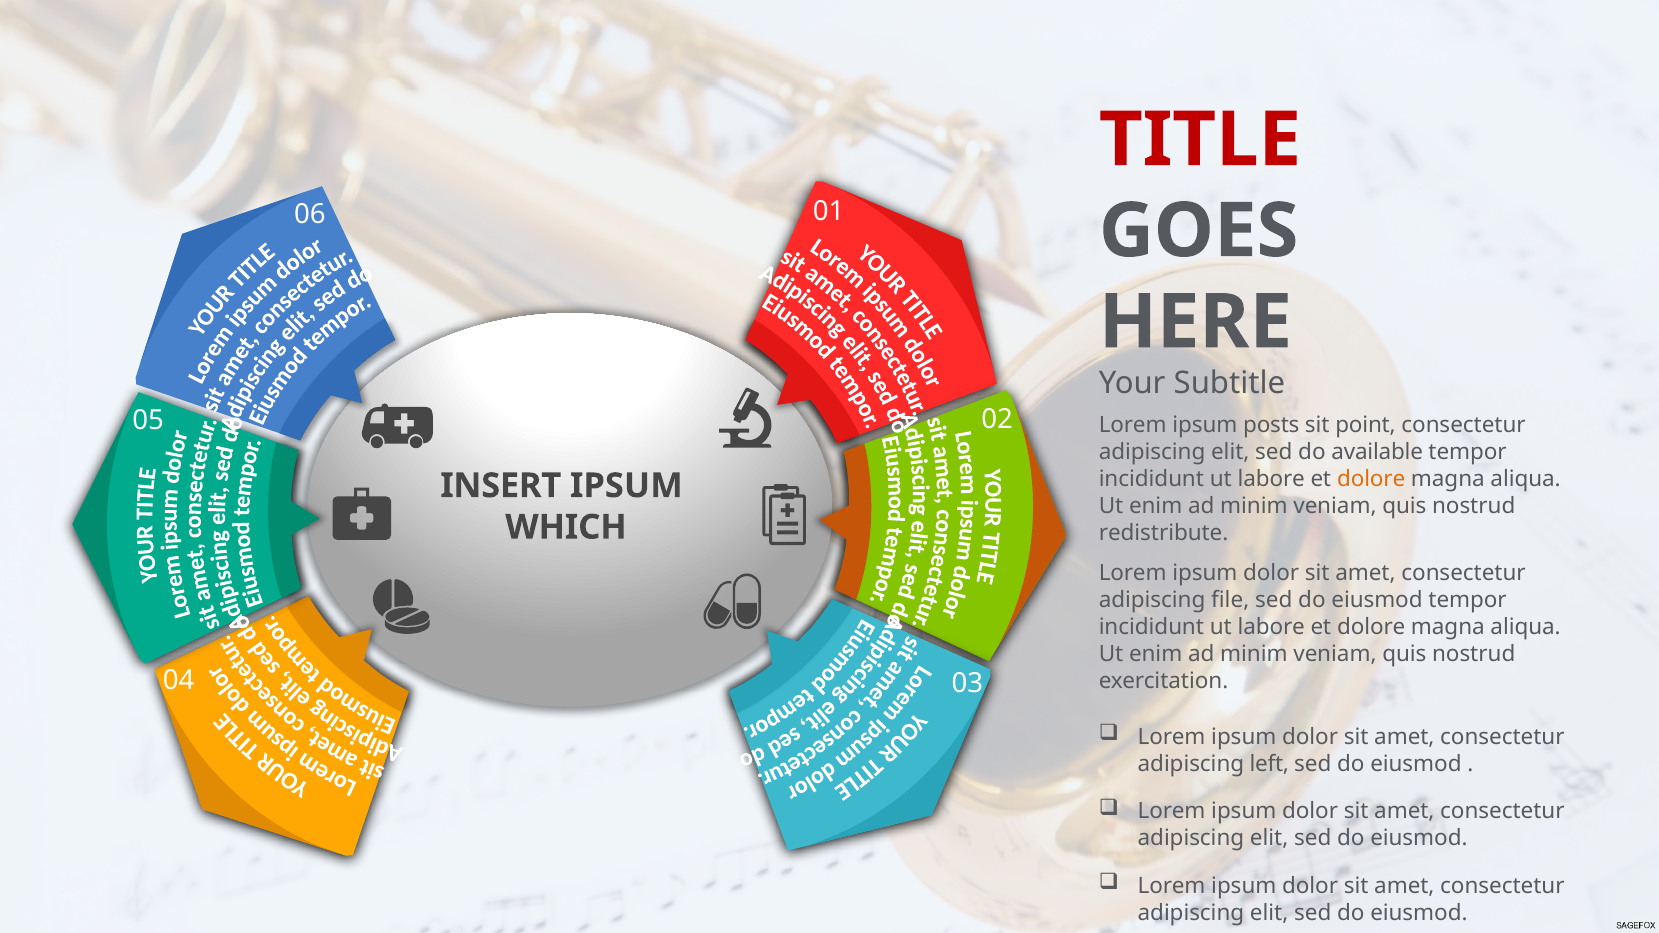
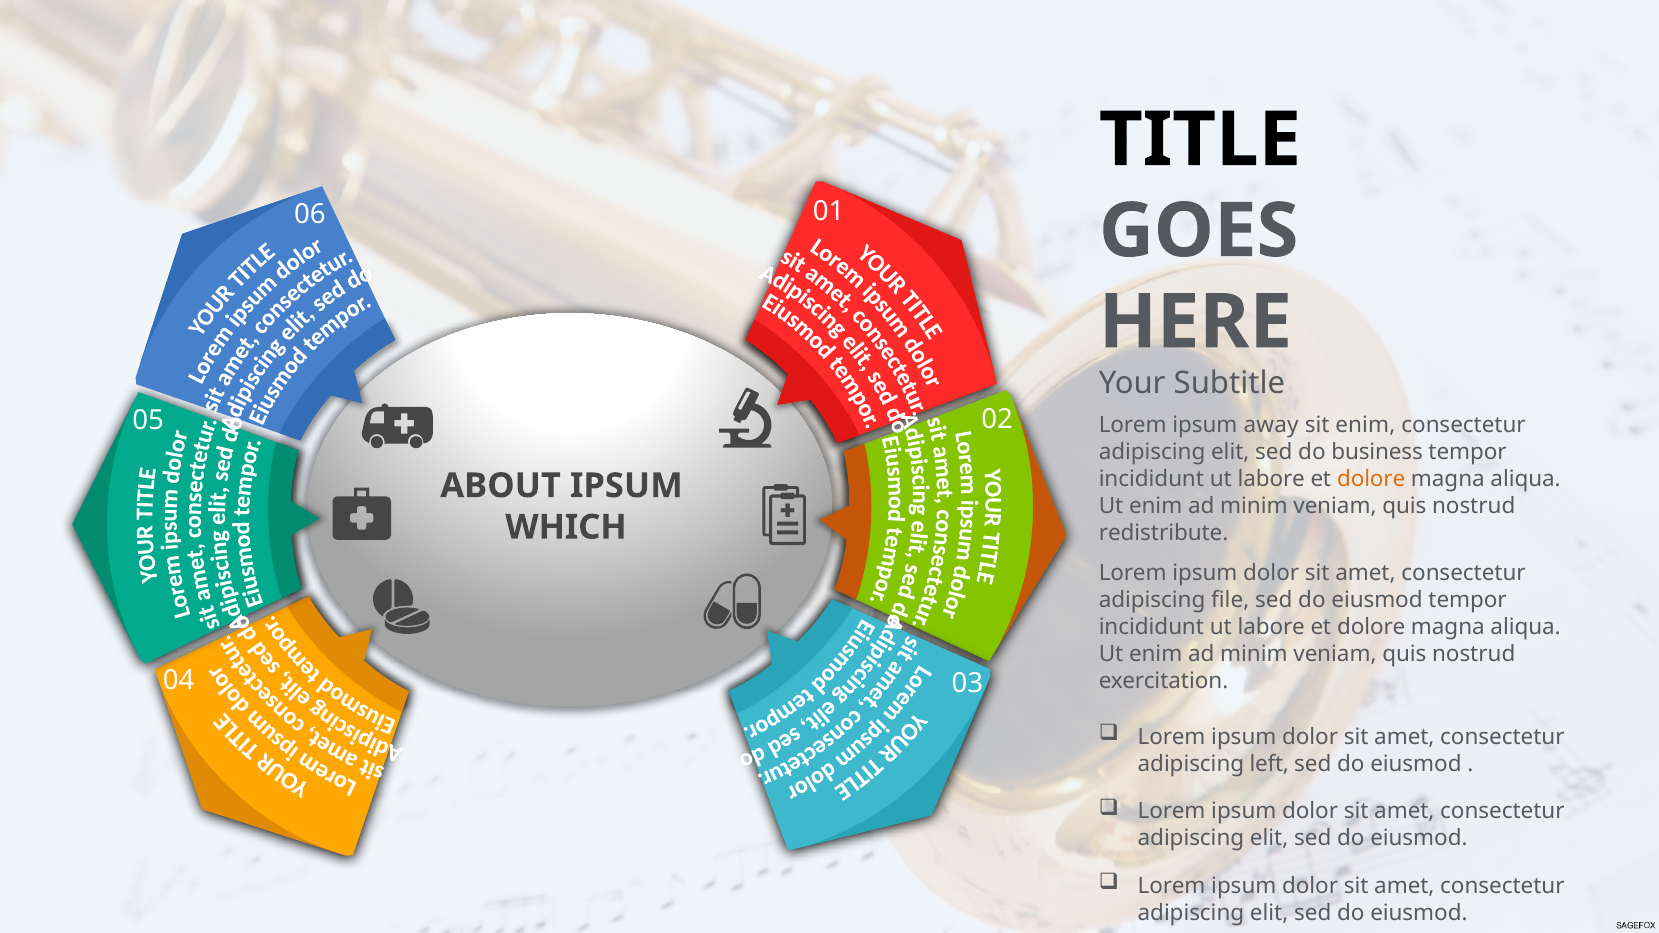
TITLE colour: red -> black
posts: posts -> away
sit point: point -> enim
available: available -> business
INSERT: INSERT -> ABOUT
